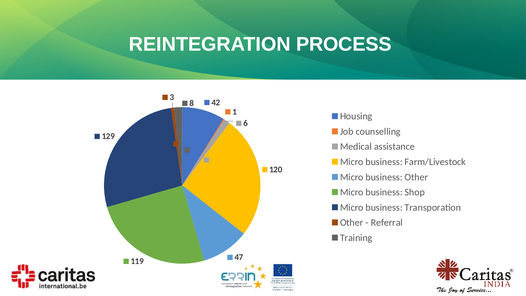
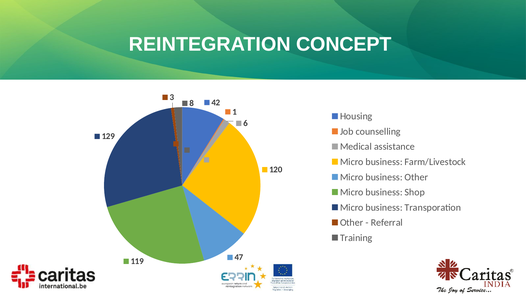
PROCESS: PROCESS -> CONCEPT
